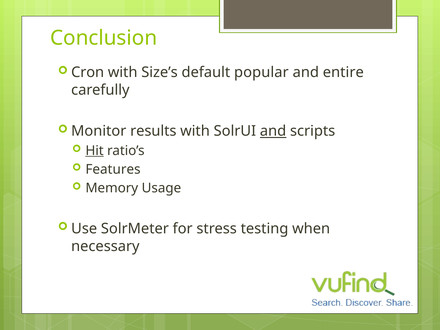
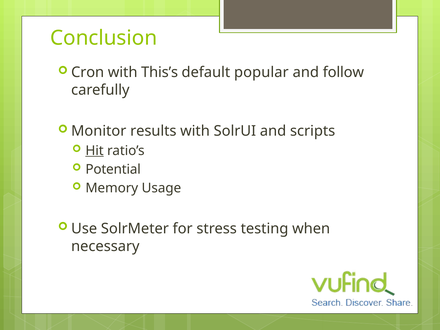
Size’s: Size’s -> This’s
entire: entire -> follow
and at (273, 131) underline: present -> none
Features: Features -> Potential
